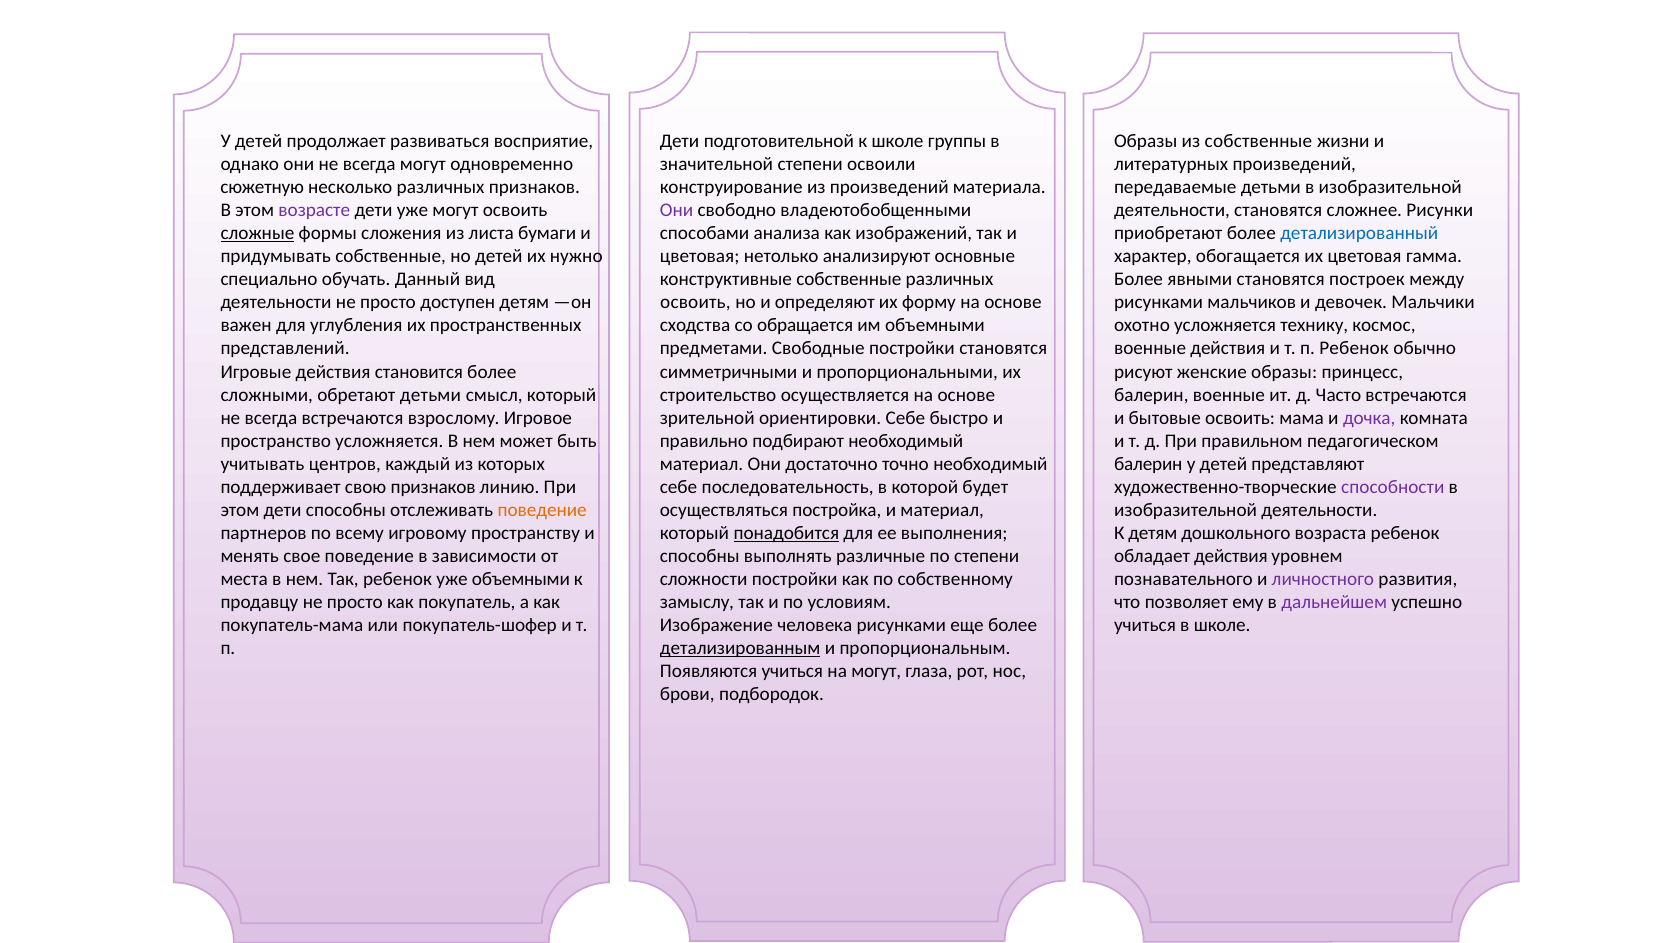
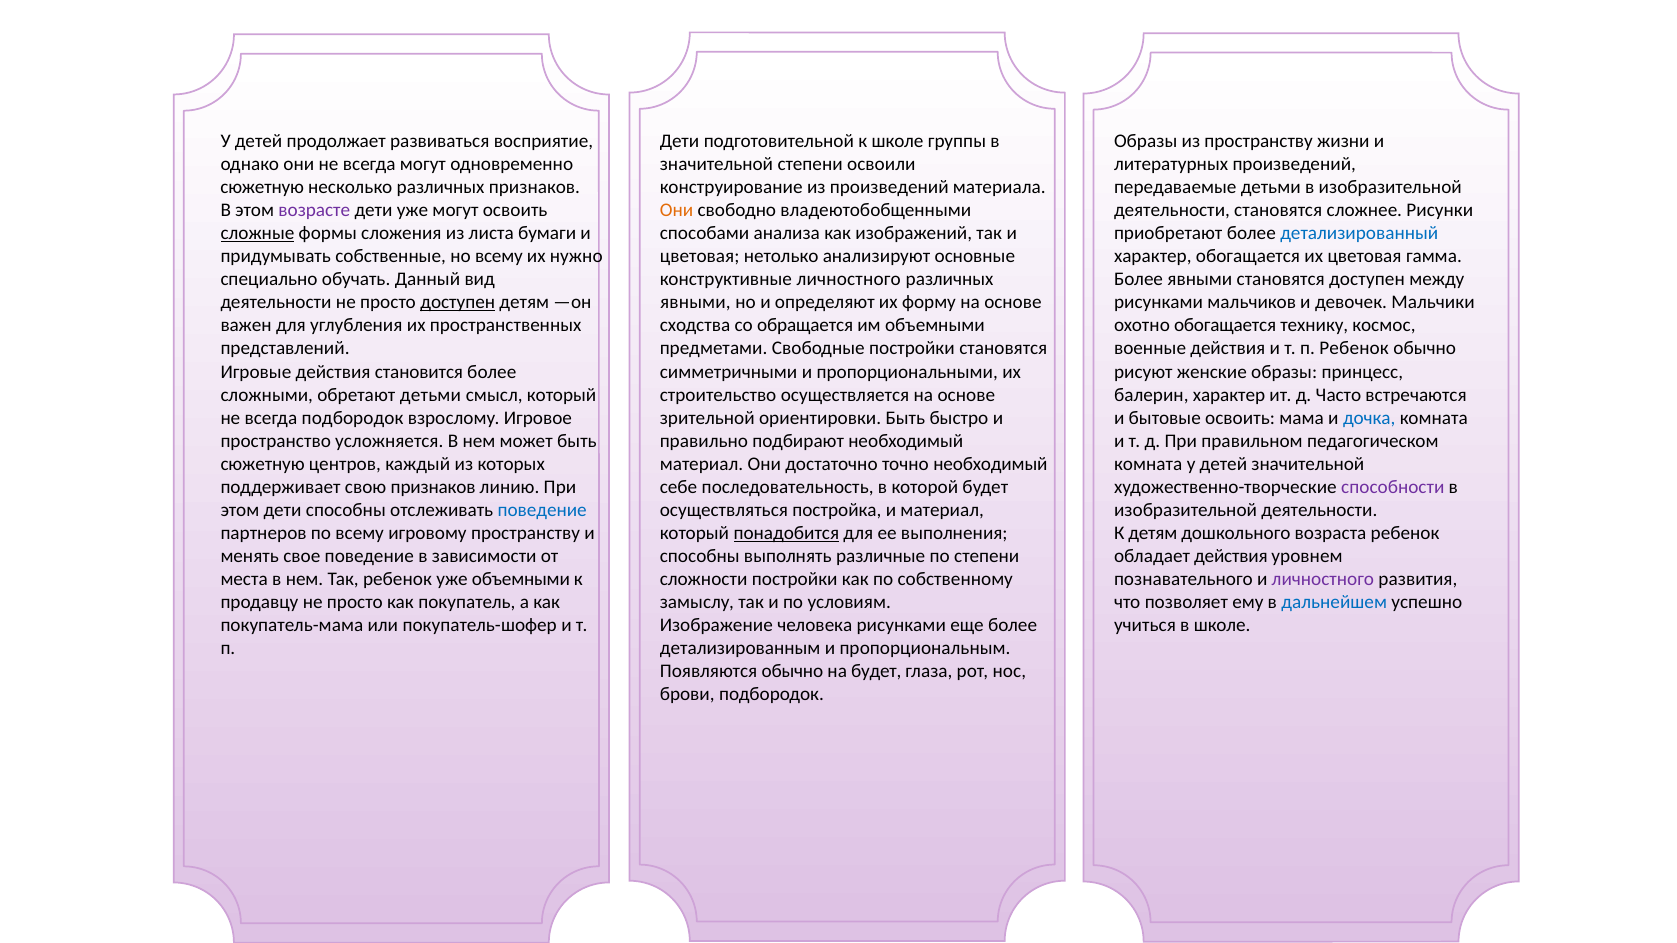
из собственные: собственные -> пространству
Они at (677, 210) colour: purple -> orange
но детей: детей -> всему
конструктивные собственные: собственные -> личностного
становятся построек: построек -> доступен
доступен at (458, 303) underline: none -> present
освоить at (695, 303): освоить -> явными
охотно усложняется: усложняется -> обогащается
балерин военные: военные -> характер
всегда встречаются: встречаются -> подбородок
ориентировки Себе: Себе -> Быть
дочка colour: purple -> blue
учитывать at (262, 464): учитывать -> сюжетную
балерин at (1148, 464): балерин -> комната
детей представляют: представляют -> значительной
поведение at (542, 510) colour: orange -> blue
дальнейшем colour: purple -> blue
детализированным underline: present -> none
Появляются учиться: учиться -> обычно
на могут: могут -> будет
